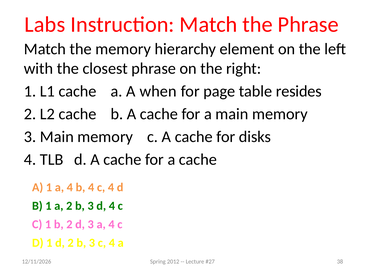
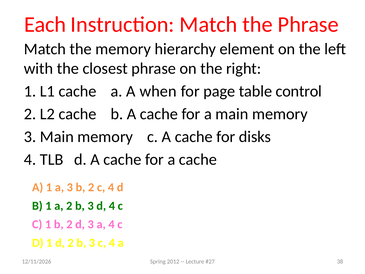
Labs: Labs -> Each
resides: resides -> control
1 a 4: 4 -> 3
4 at (91, 187): 4 -> 2
